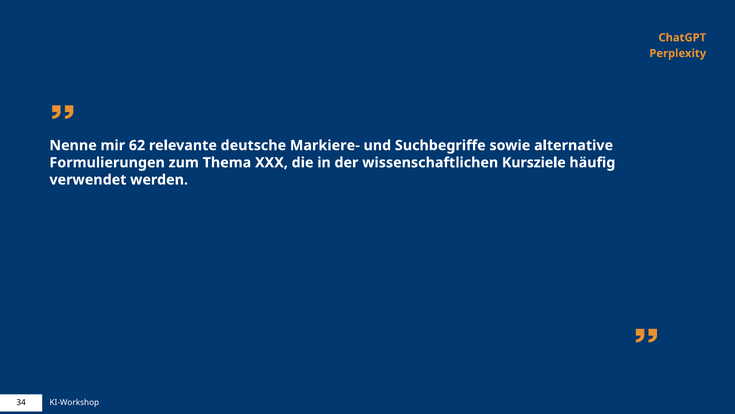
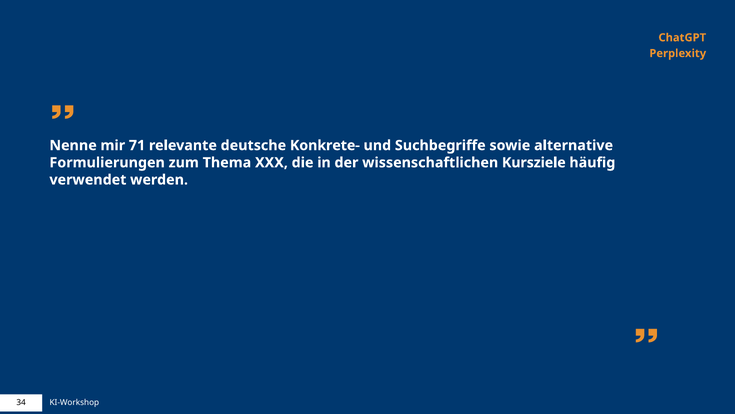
62: 62 -> 71
Markiere-: Markiere- -> Konkrete-
